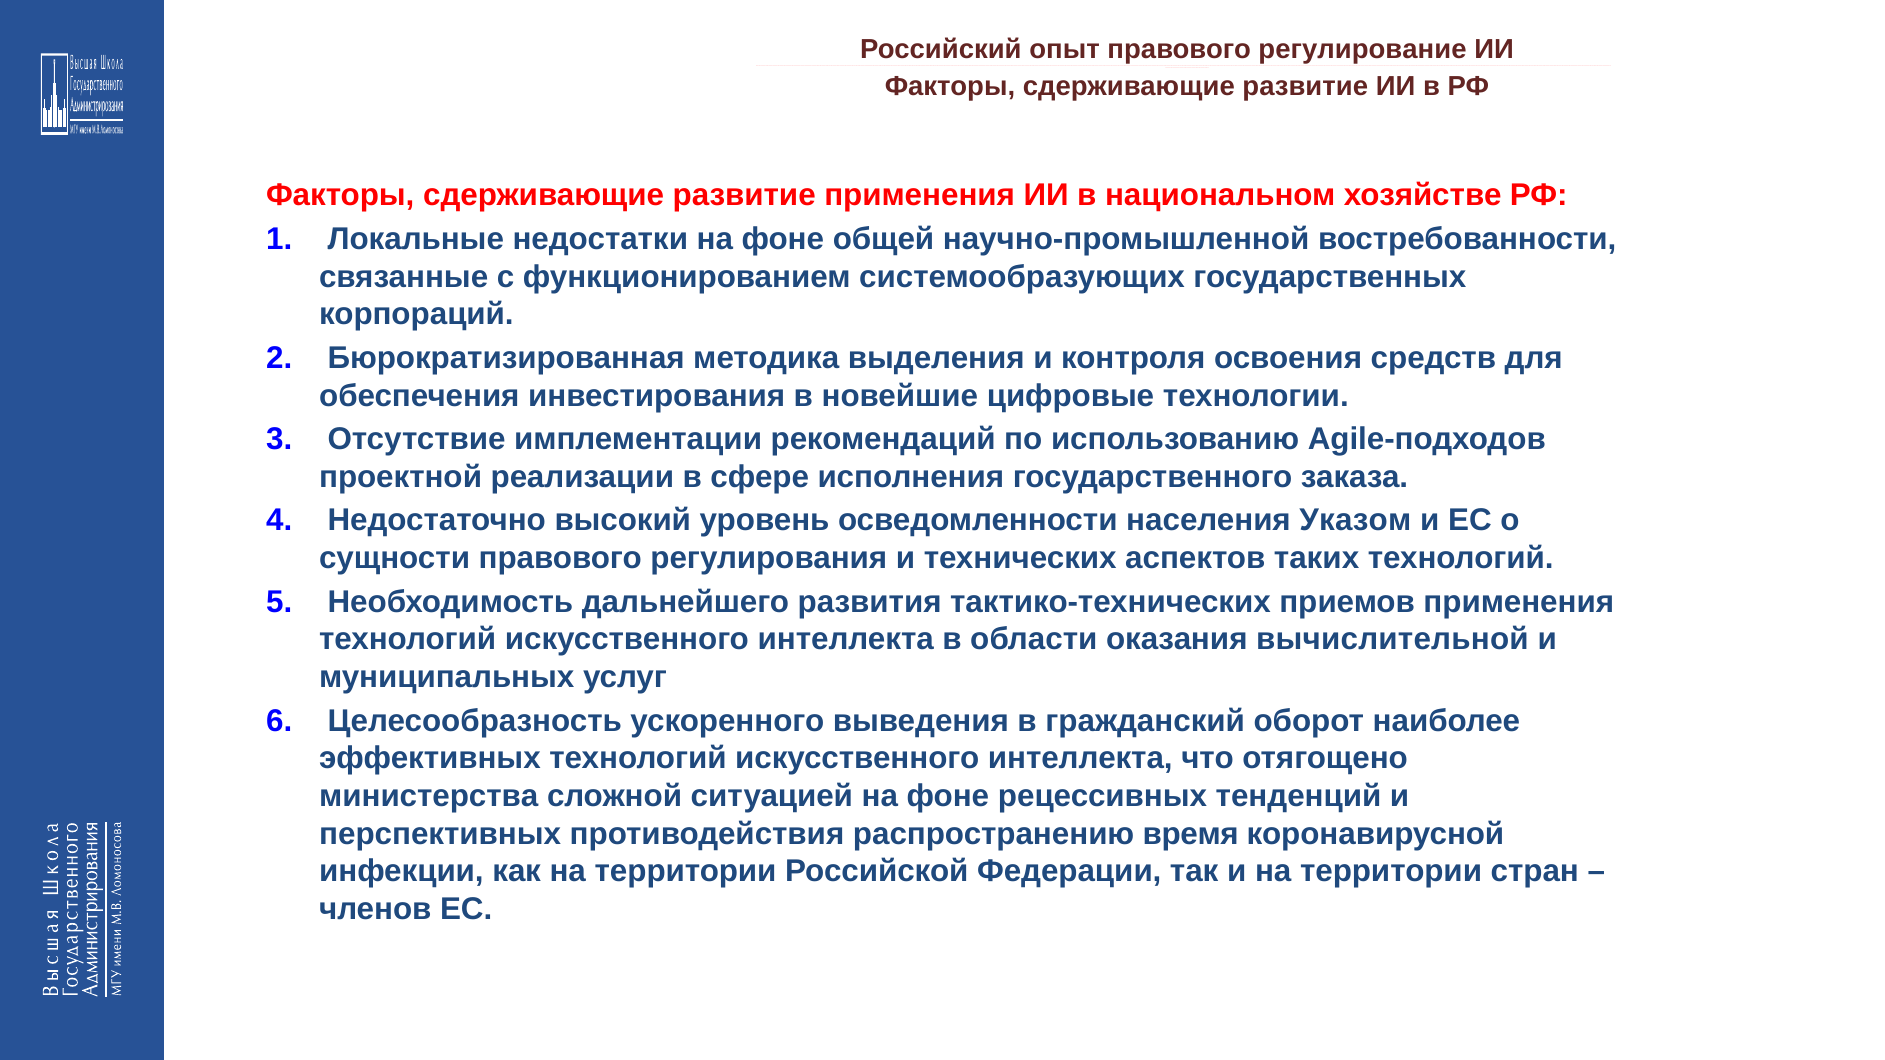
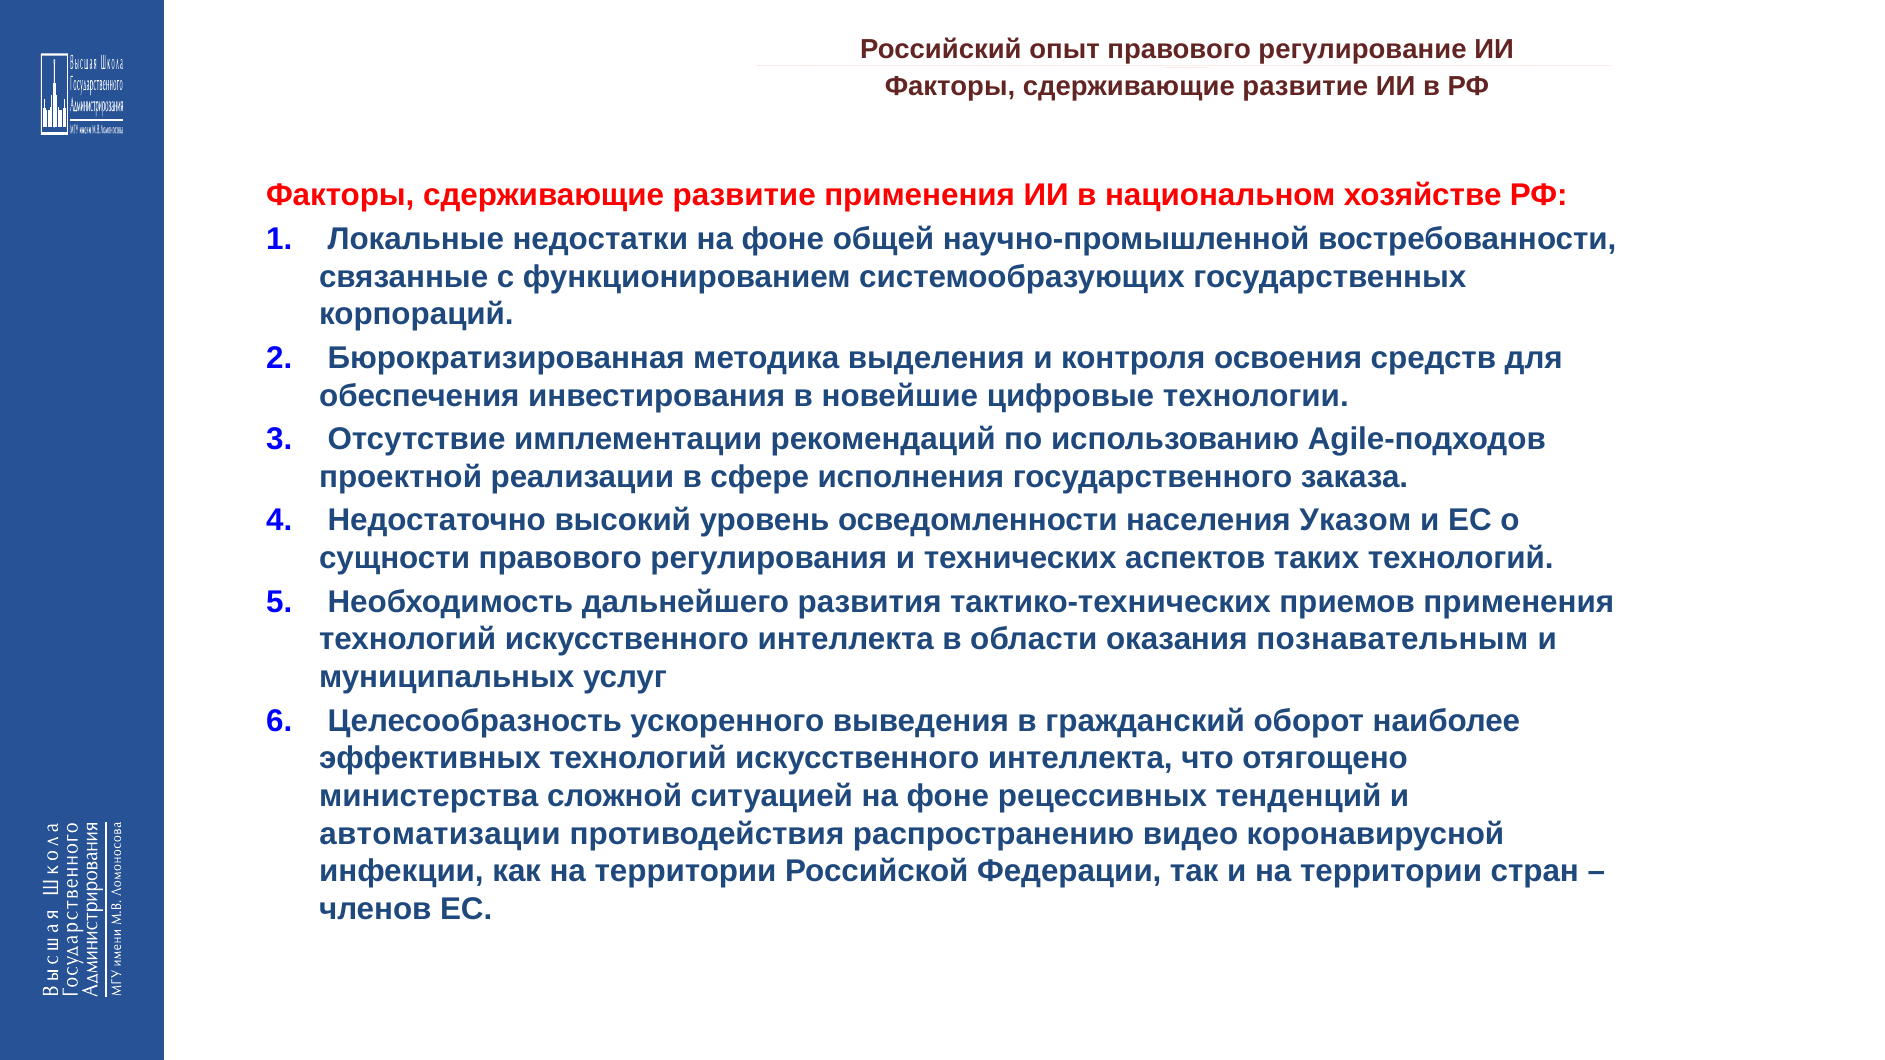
вычислительной: вычислительной -> познавательным
перспективных: перспективных -> автоматизации
время: время -> видео
